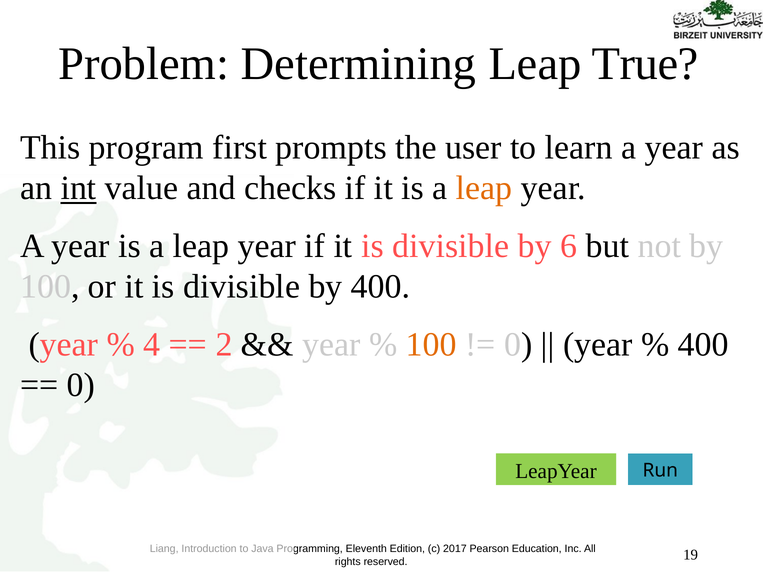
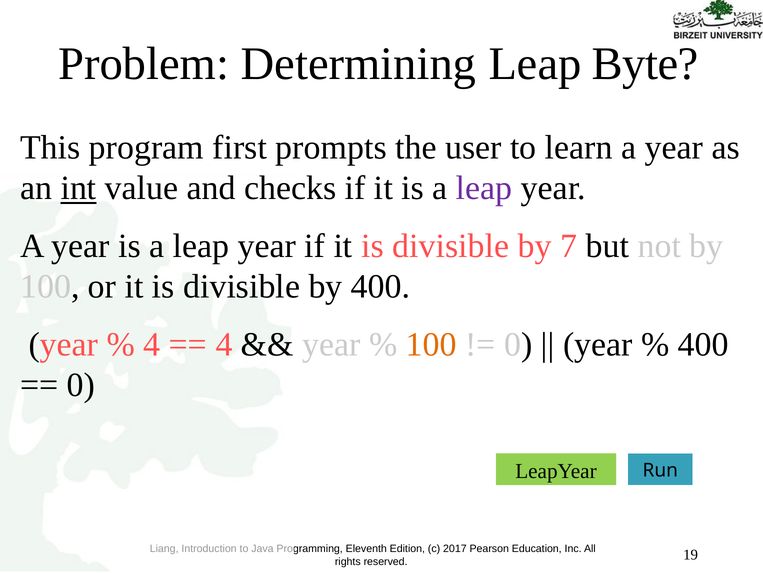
True: True -> Byte
leap at (484, 188) colour: orange -> purple
6: 6 -> 7
2 at (224, 344): 2 -> 4
